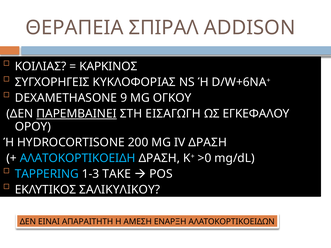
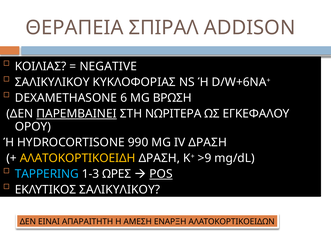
ΚΑΡΚΙΝΟΣ: ΚΑΡΚΙΝΟΣ -> NEGATIVE
ΣΥΓΧΟΡΗΓΕΙΣ at (52, 82): ΣΥΓΧΟΡΗΓΕΙΣ -> ΣΑΛΙΚΥΛΙΚΟΥ
9: 9 -> 6
ΟΓΚΟΥ: ΟΓΚΟΥ -> ΒΡΩΣΗ
EIΣΑΓΩΓΗ: EIΣΑΓΩΓΗ -> ΝΩΡΙΤΕΡΑ
200: 200 -> 990
ΑΛΑΤΟΚΟΡΤΙΚΟΕΙΔΗ colour: light blue -> yellow
>0: >0 -> >9
TAKE: TAKE -> ΩΡΕΣ
POS underline: none -> present
